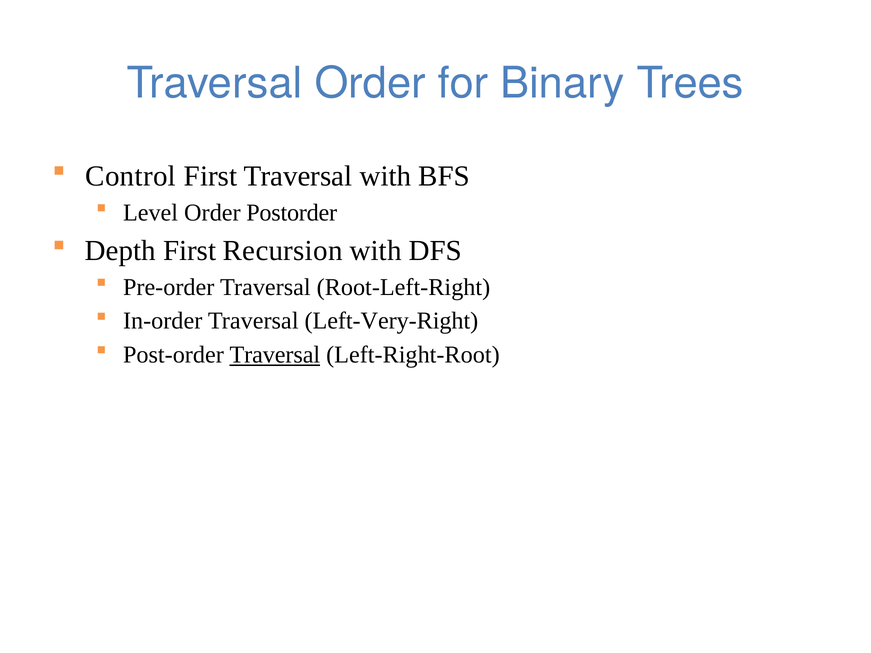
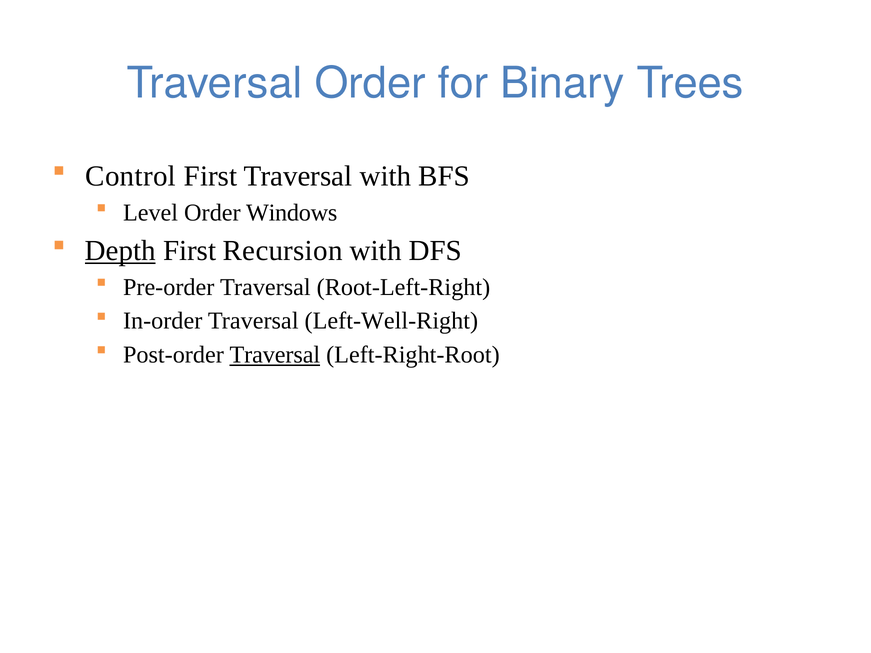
Postorder: Postorder -> Windows
Depth underline: none -> present
Left-Very-Right: Left-Very-Right -> Left-Well-Right
